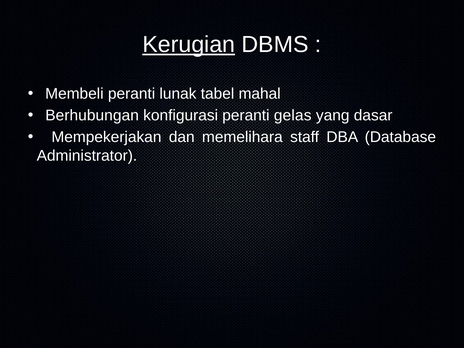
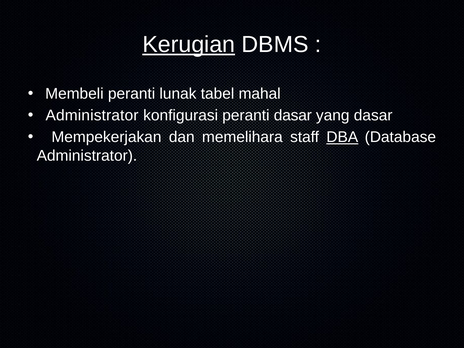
Berhubungan at (92, 116): Berhubungan -> Administrator
peranti gelas: gelas -> dasar
DBA underline: none -> present
